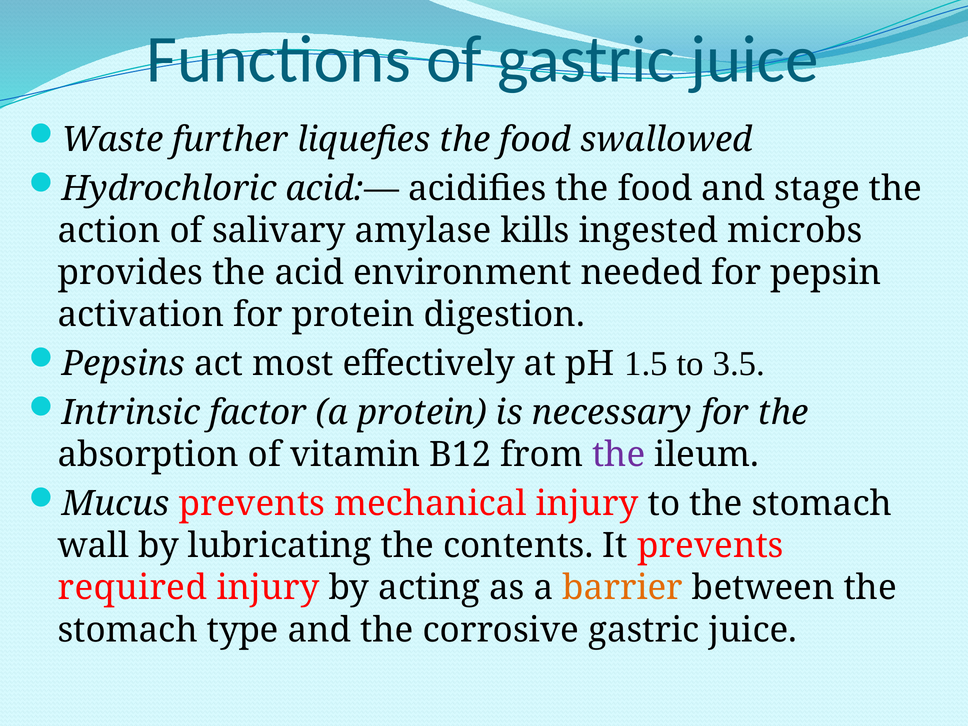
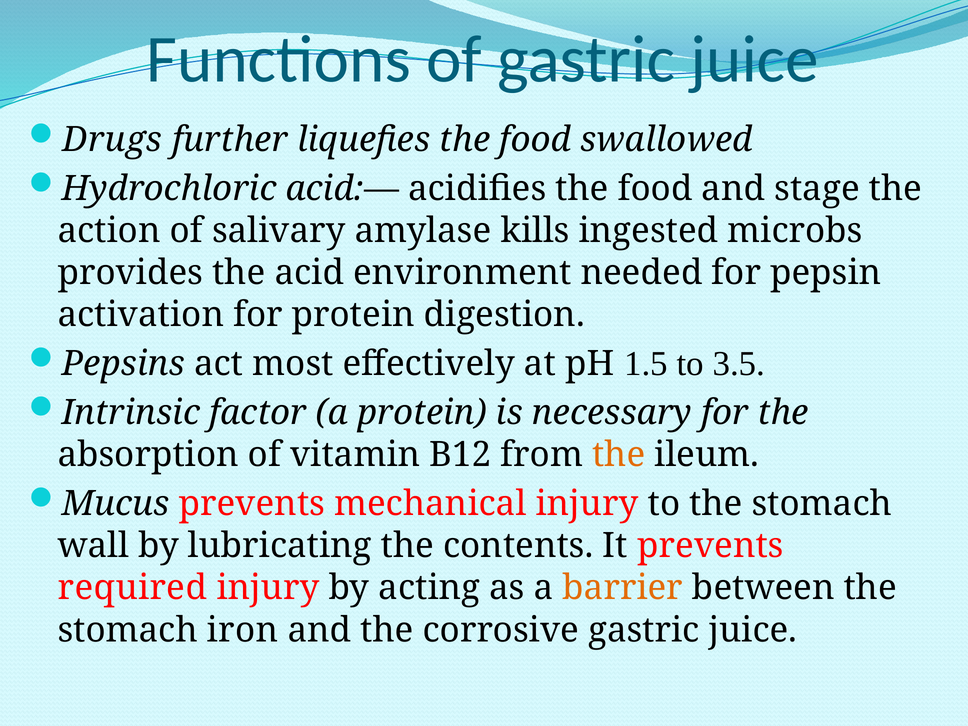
Waste: Waste -> Drugs
the at (619, 455) colour: purple -> orange
type: type -> iron
